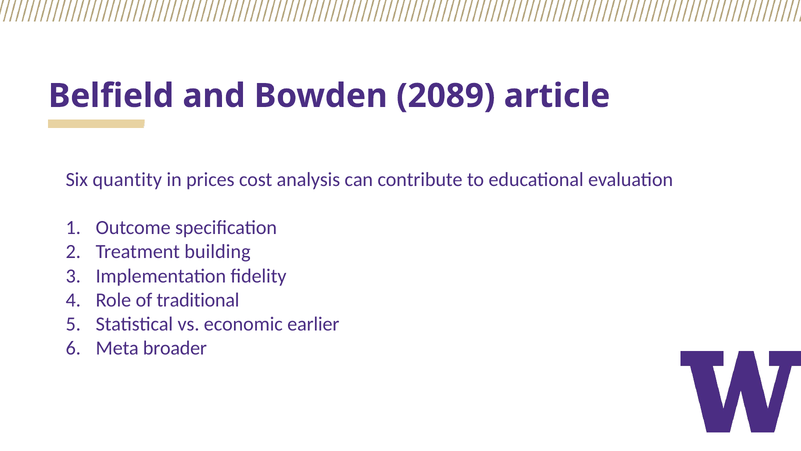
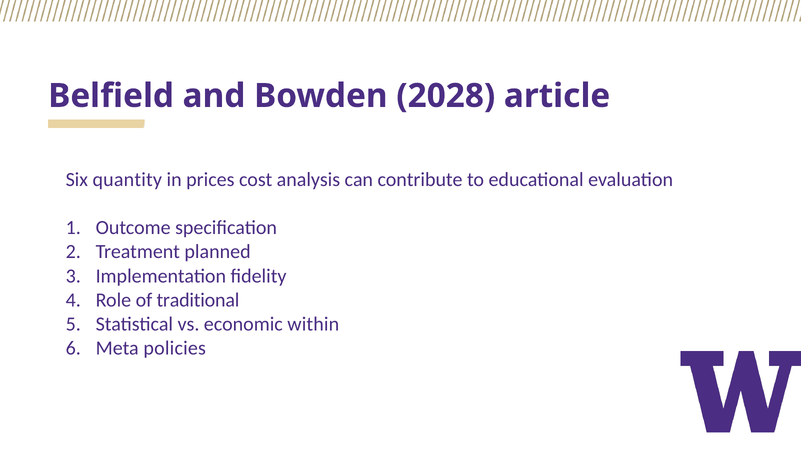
2089: 2089 -> 2028
building: building -> planned
earlier: earlier -> within
broader: broader -> policies
